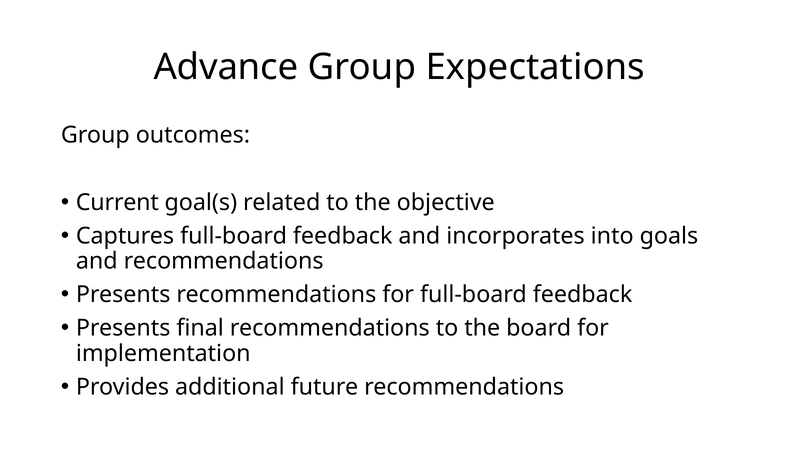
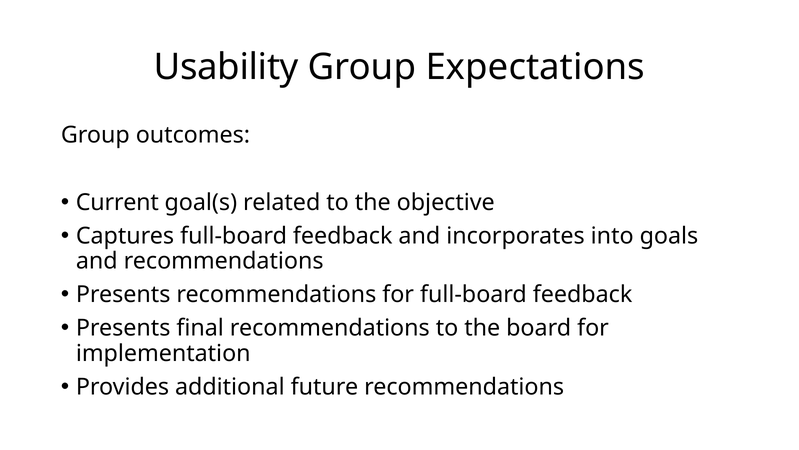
Advance: Advance -> Usability
